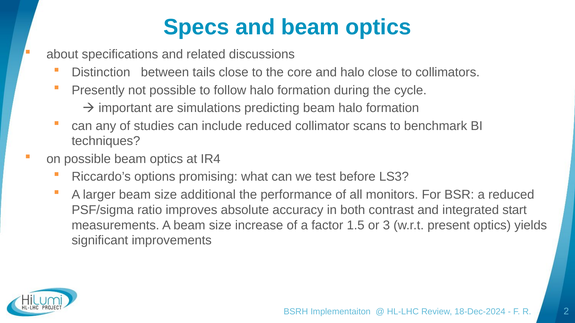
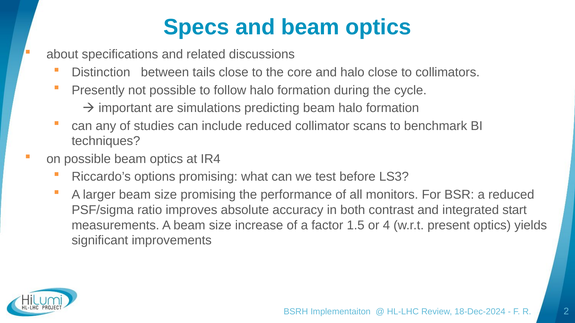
size additional: additional -> promising
3: 3 -> 4
